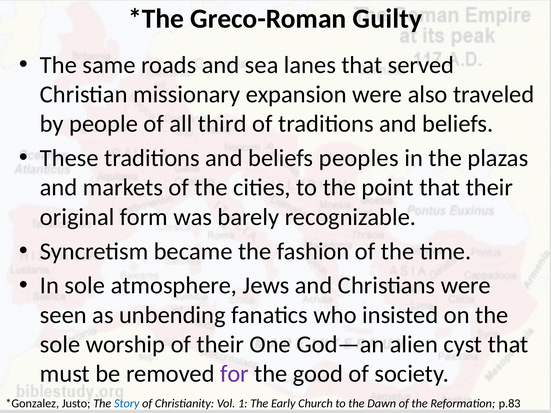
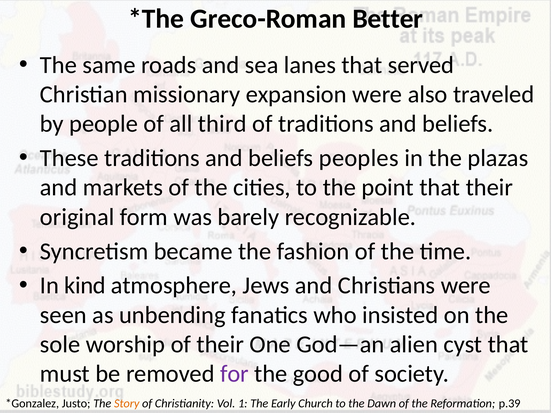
Guilty: Guilty -> Better
In sole: sole -> kind
Story colour: blue -> orange
p.83: p.83 -> p.39
